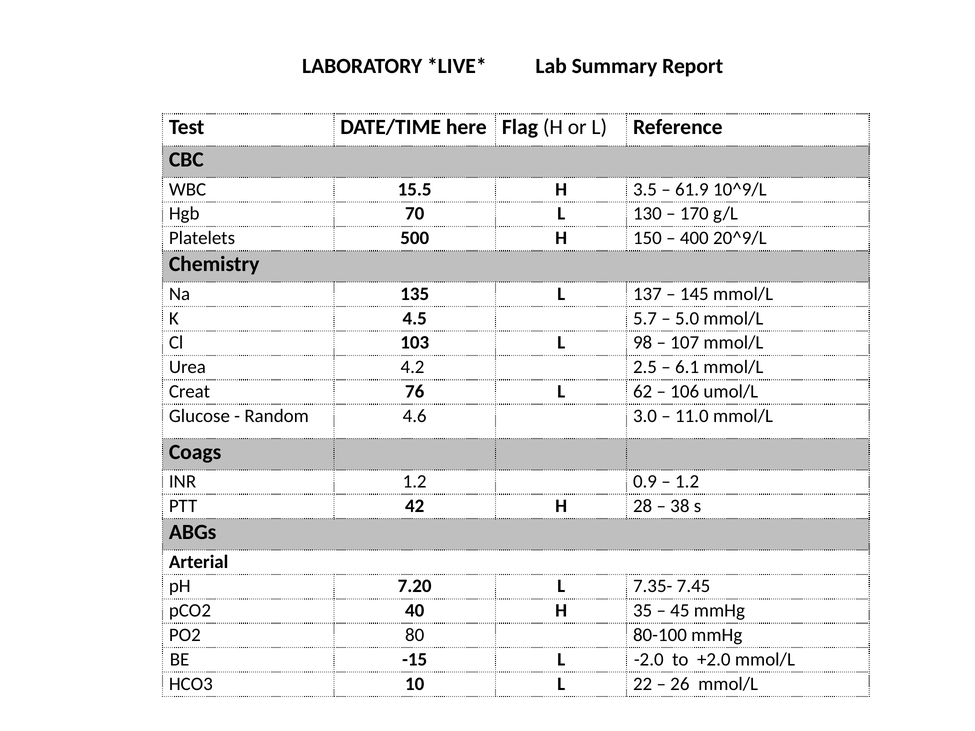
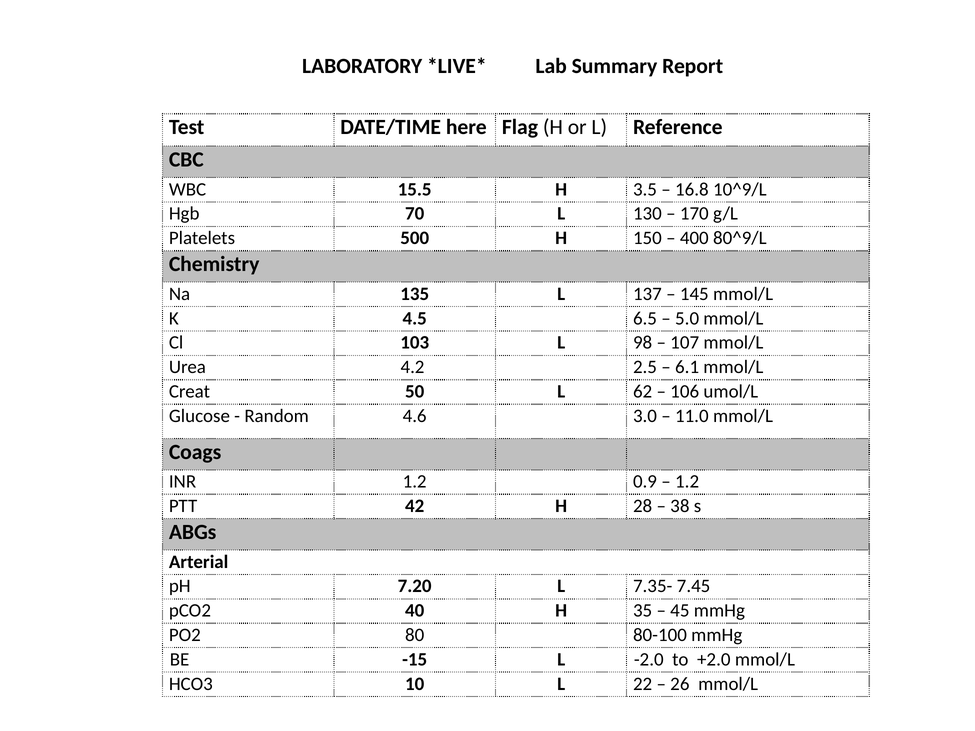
61.9: 61.9 -> 16.8
20^9/L: 20^9/L -> 80^9/L
5.7: 5.7 -> 6.5
76: 76 -> 50
